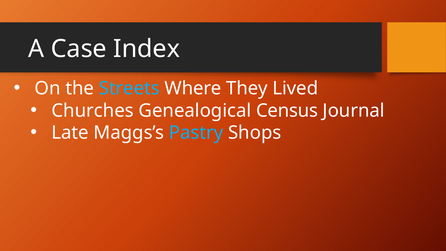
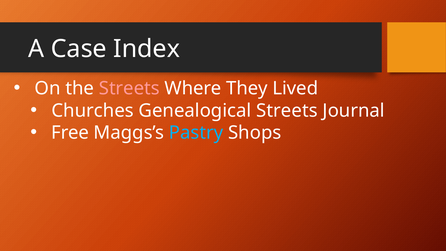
Streets at (129, 88) colour: light blue -> pink
Genealogical Census: Census -> Streets
Late: Late -> Free
